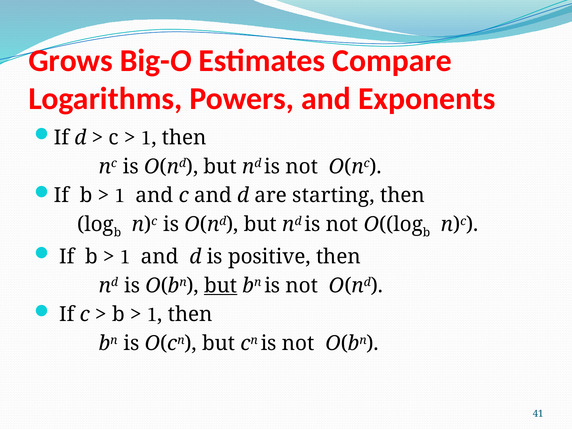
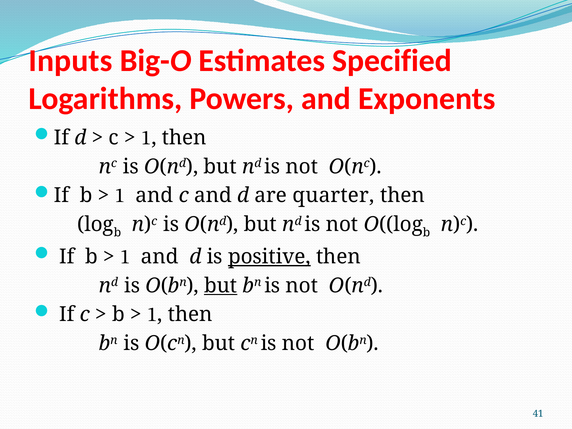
Grows: Grows -> Inputs
Compare: Compare -> Specified
starting: starting -> quarter
positive underline: none -> present
